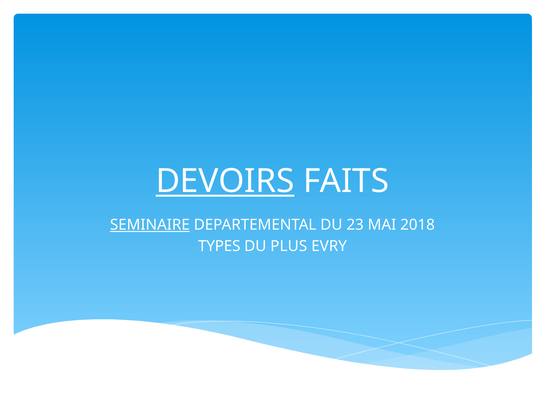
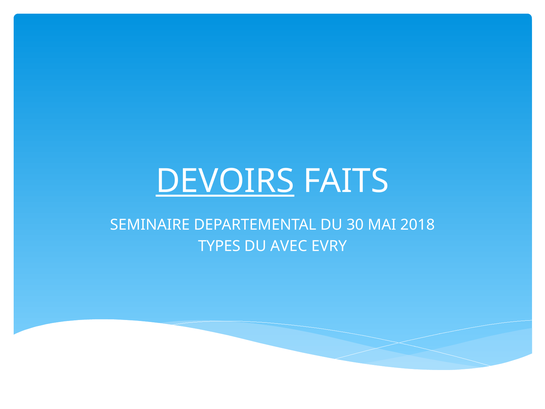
SEMINAIRE underline: present -> none
23: 23 -> 30
PLUS: PLUS -> AVEC
